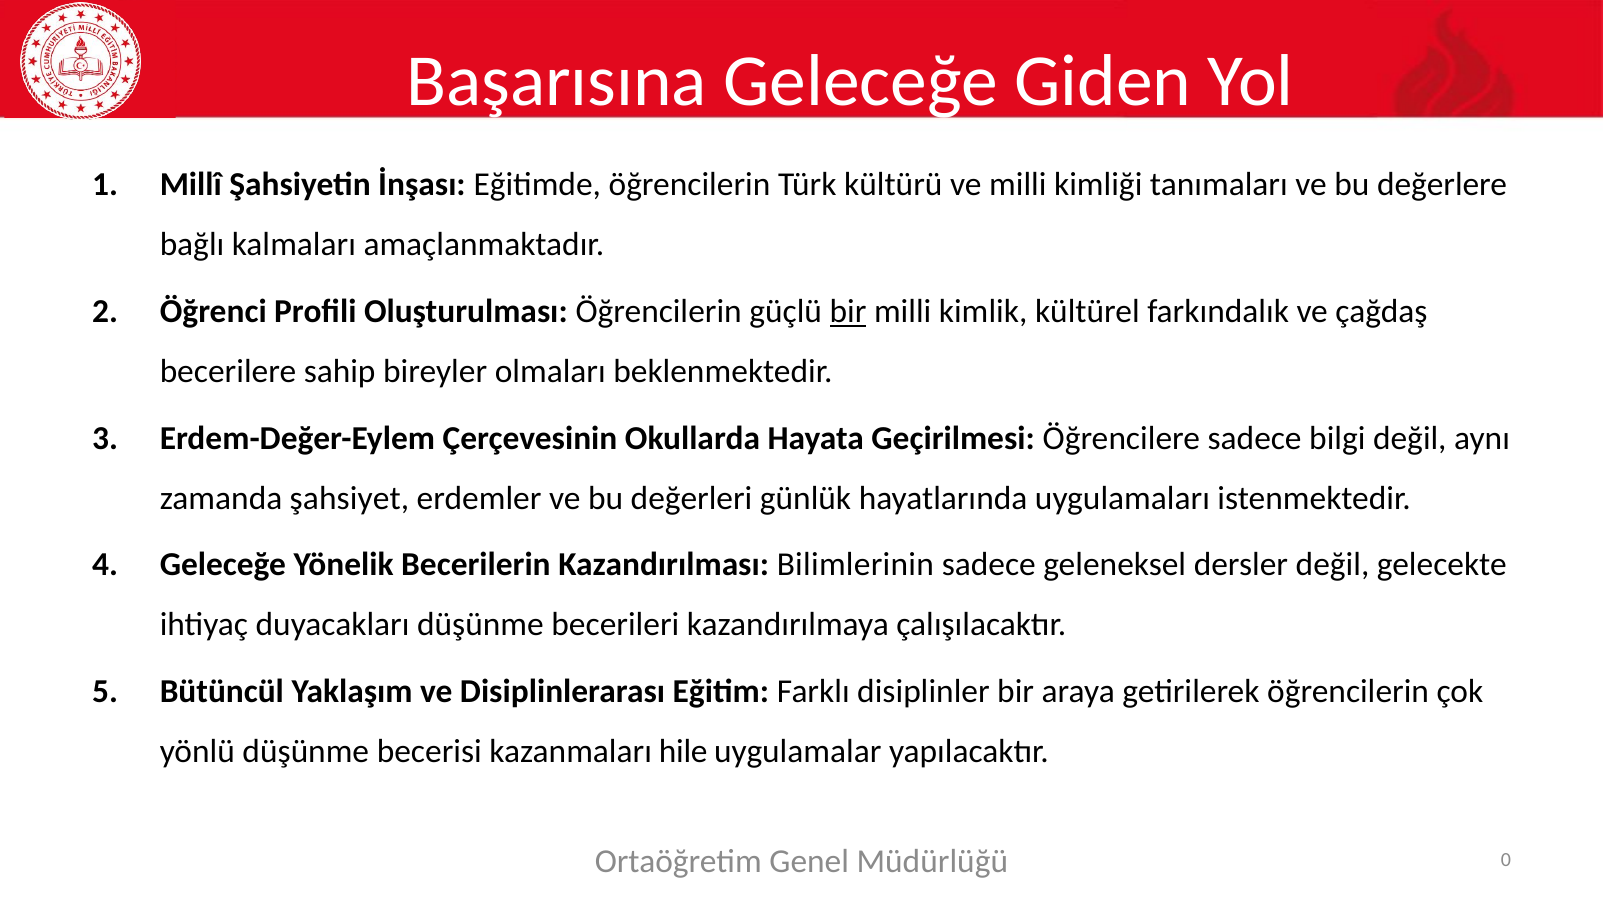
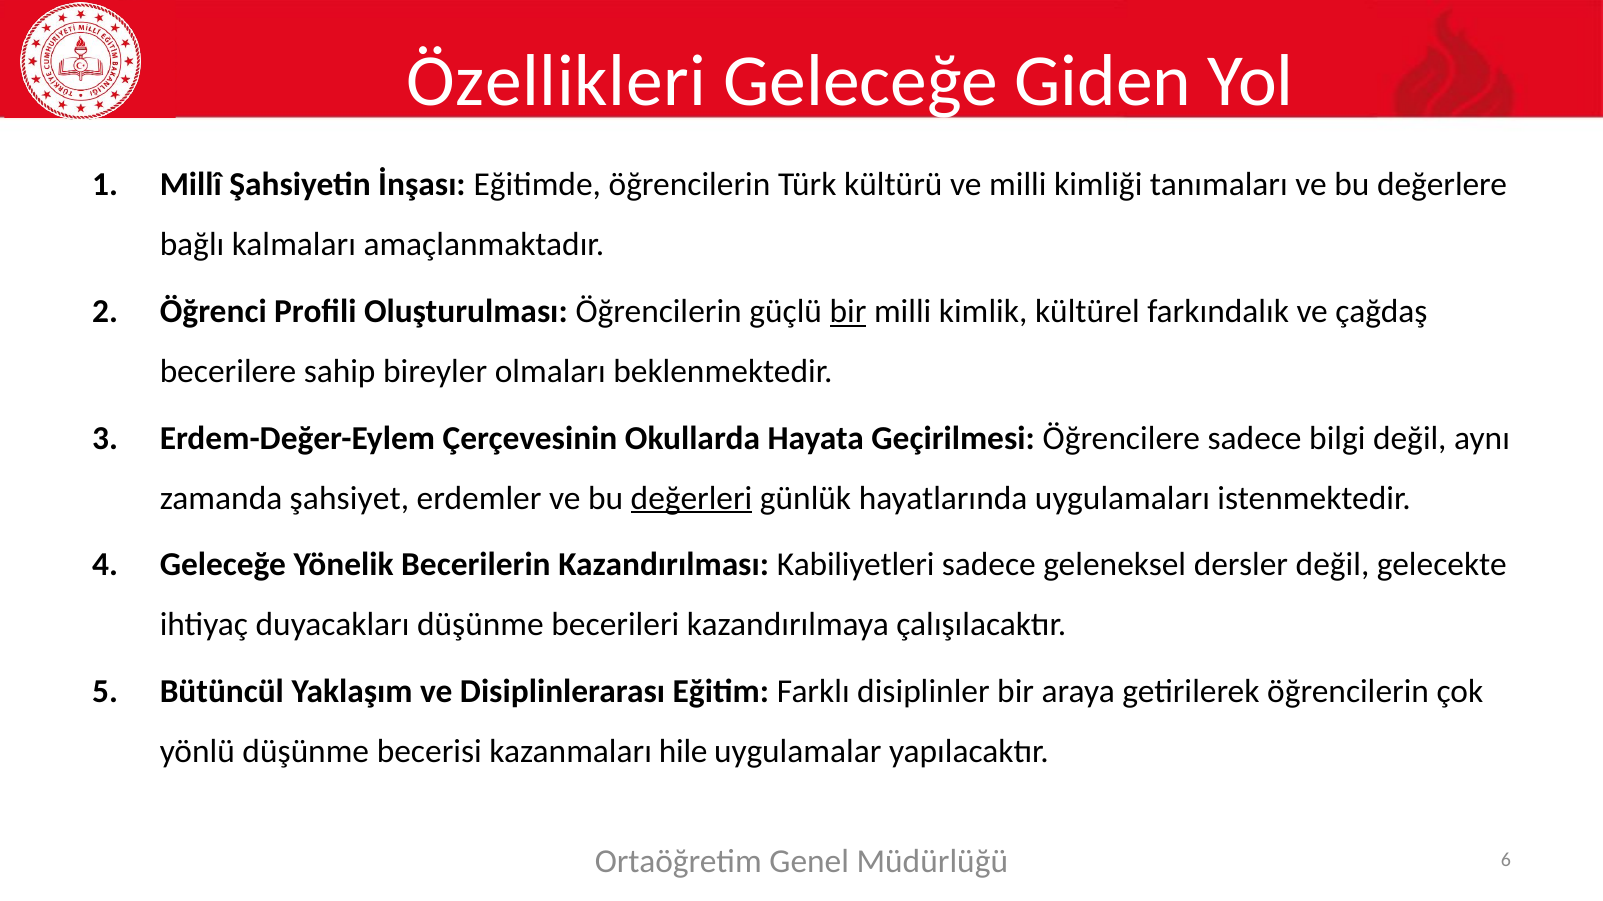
Başarısına: Başarısına -> Özellikleri
değerleri underline: none -> present
Bilimlerinin: Bilimlerinin -> Kabiliyetleri
0: 0 -> 6
